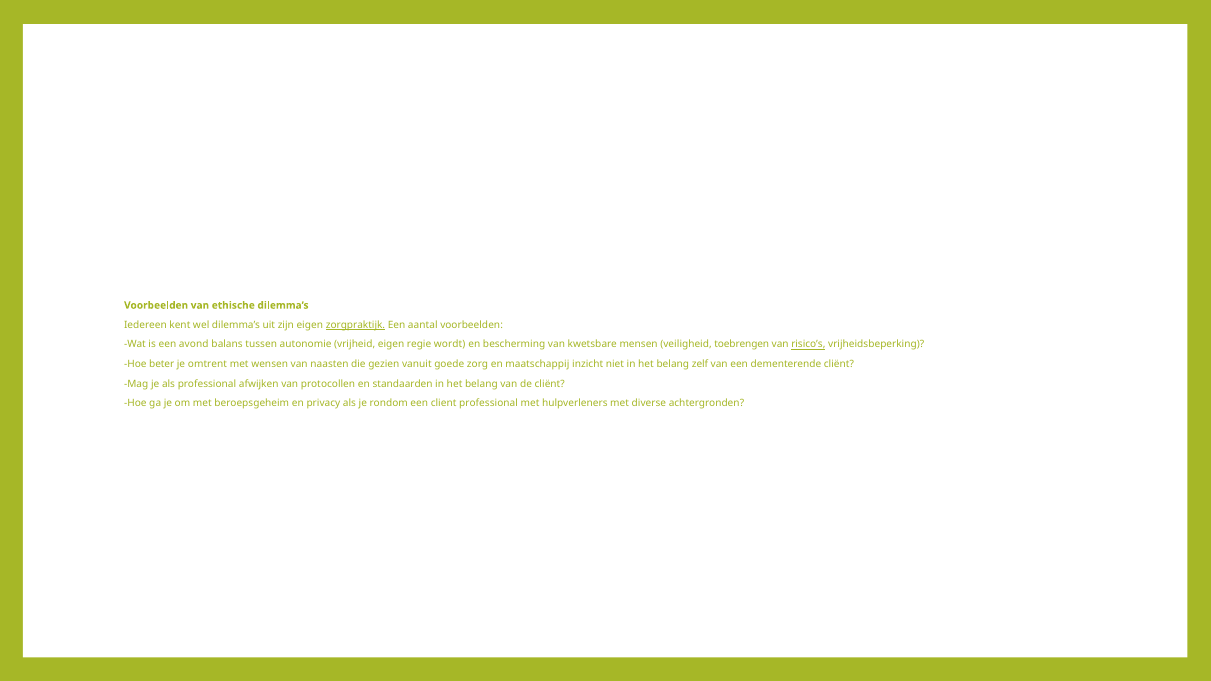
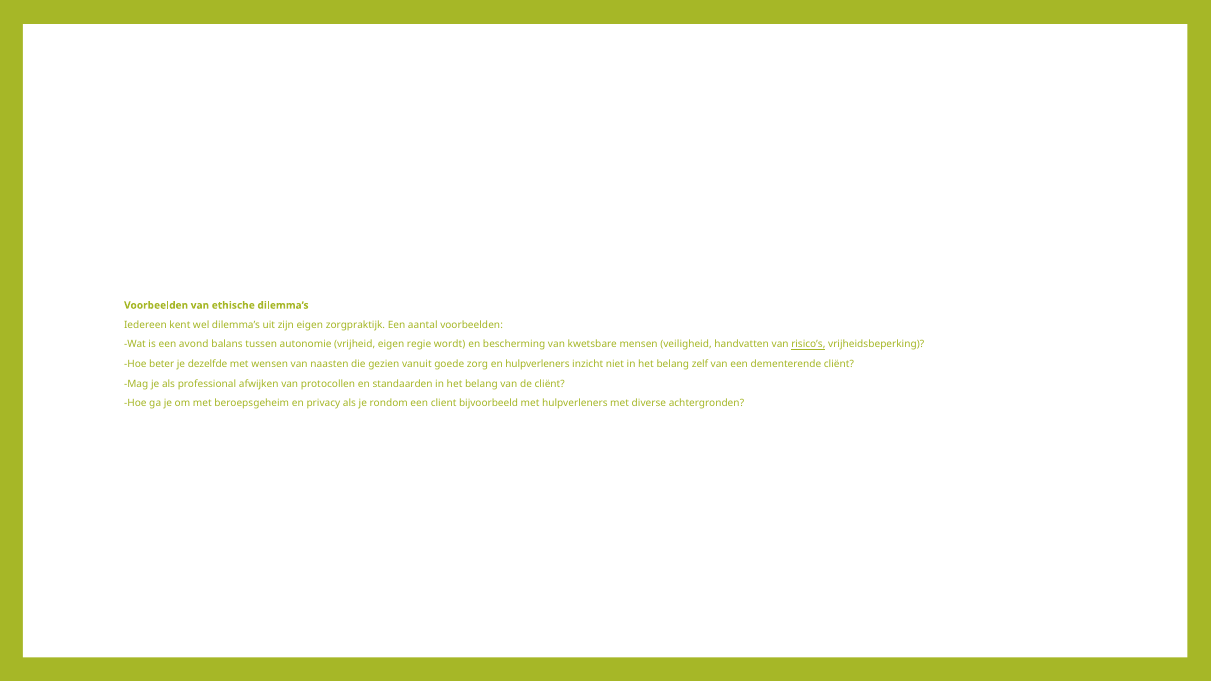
zorgpraktijk underline: present -> none
toebrengen: toebrengen -> handvatten
omtrent: omtrent -> dezelfde
en maatschappij: maatschappij -> hulpverleners
client professional: professional -> bijvoorbeeld
